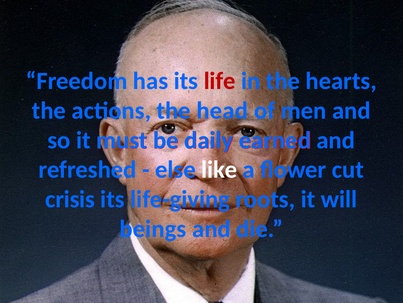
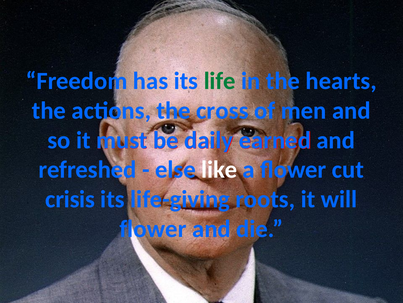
life colour: red -> green
head: head -> cross
beings at (153, 228): beings -> flower
